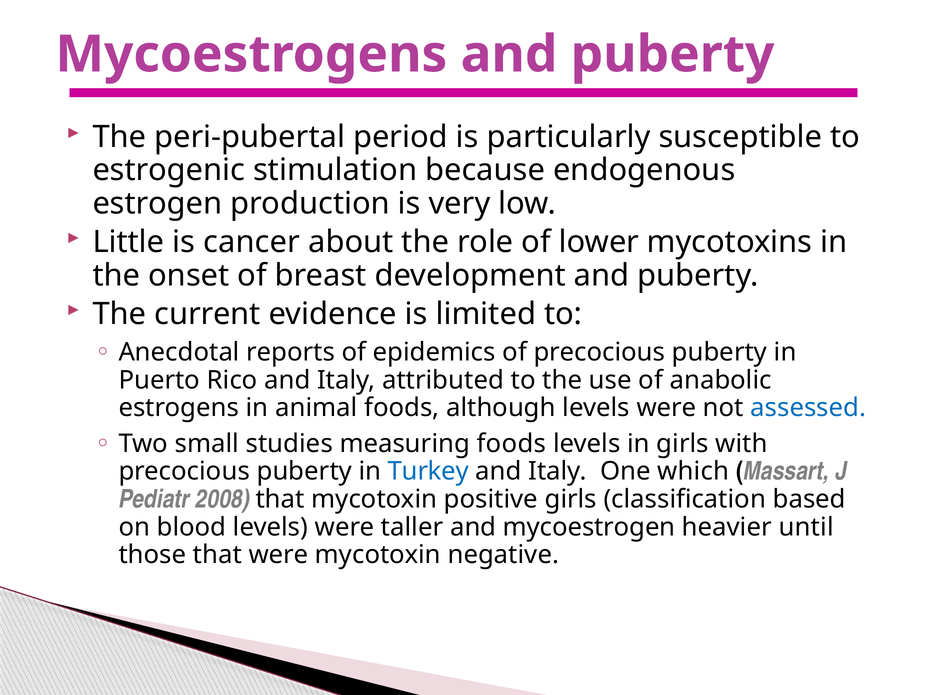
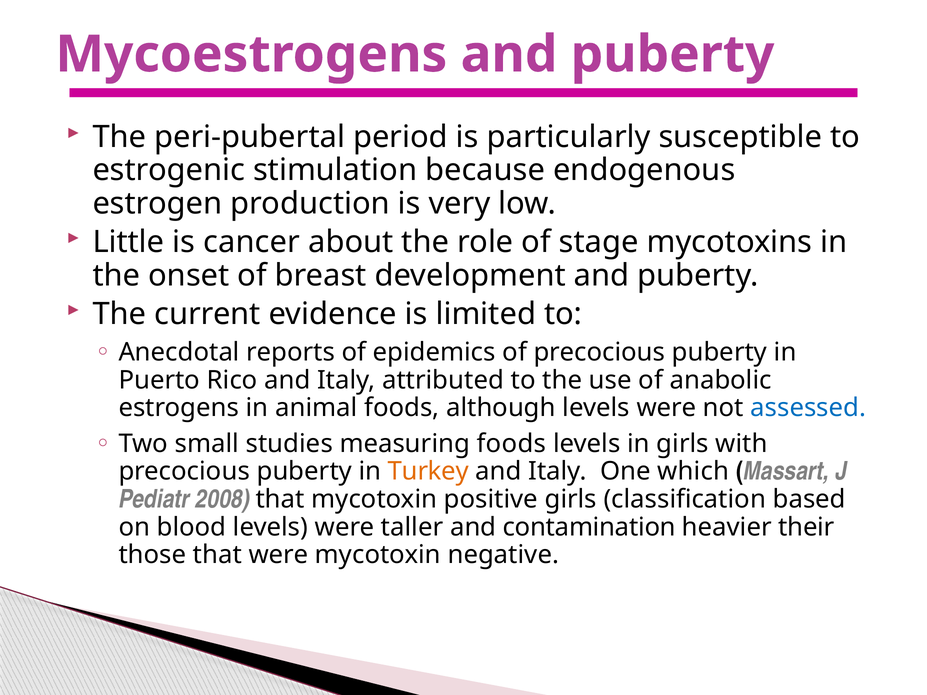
lower: lower -> stage
Turkey colour: blue -> orange
mycoestrogen: mycoestrogen -> contamination
until: until -> their
